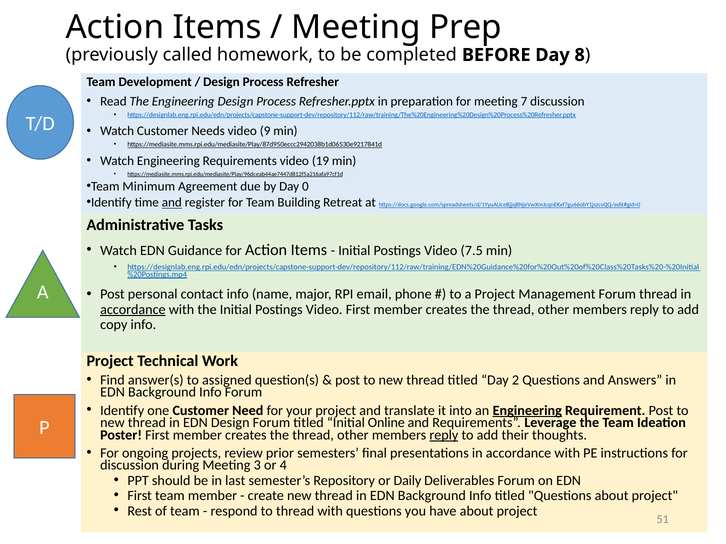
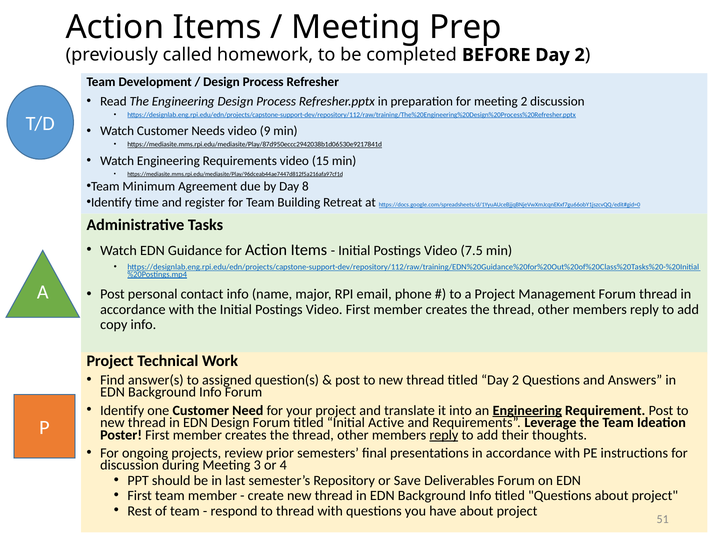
BEFORE Day 8: 8 -> 2
meeting 7: 7 -> 2
19: 19 -> 15
0: 0 -> 8
and at (172, 203) underline: present -> none
accordance at (133, 310) underline: present -> none
Online: Online -> Active
Daily: Daily -> Save
